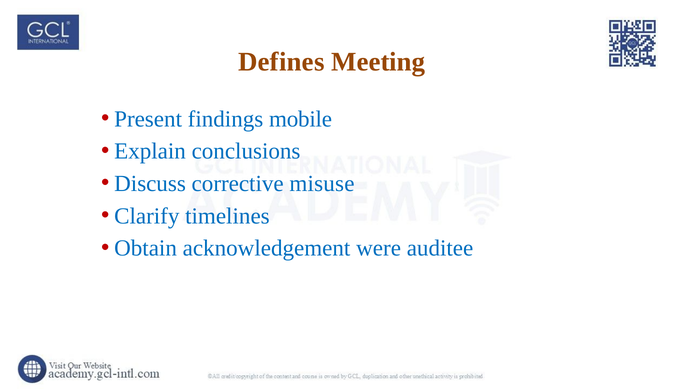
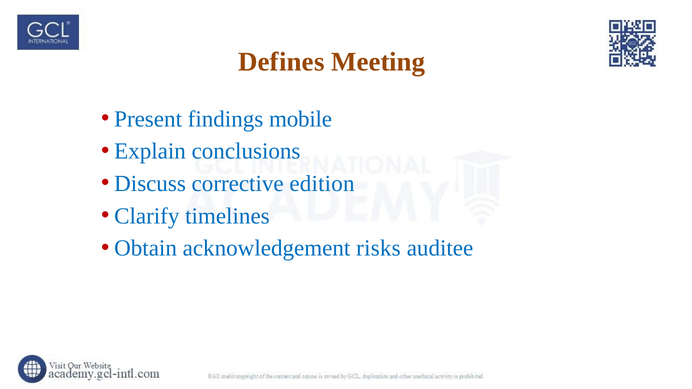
misuse: misuse -> edition
were: were -> risks
